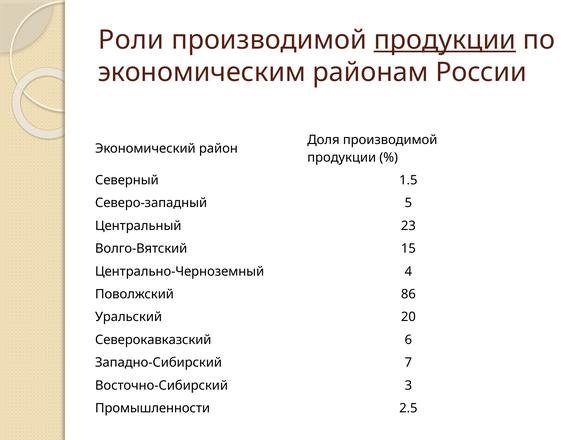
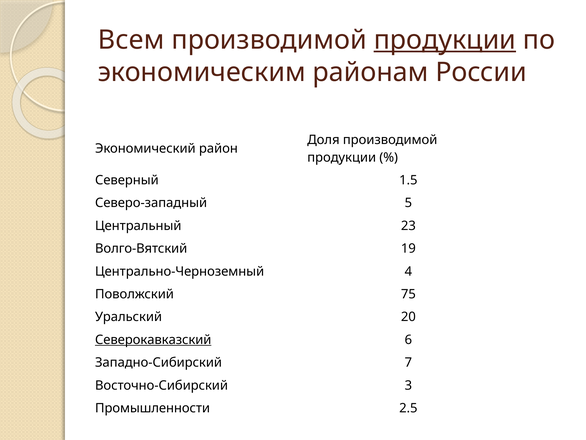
Роли: Роли -> Всем
15: 15 -> 19
86: 86 -> 75
Северокавказский underline: none -> present
